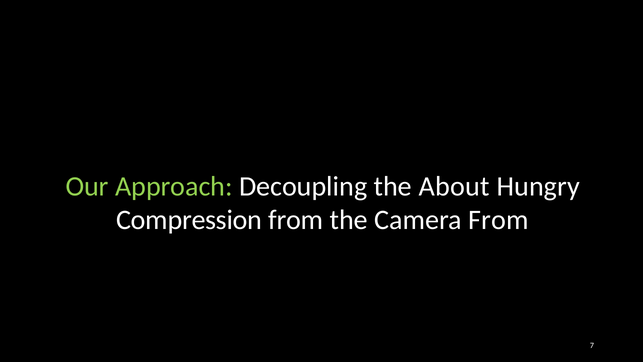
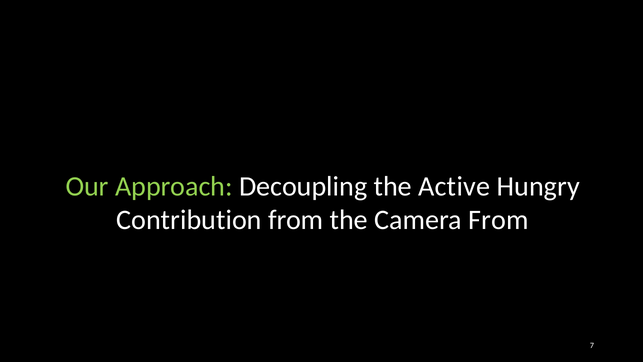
About: About -> Active
Compression: Compression -> Contribution
